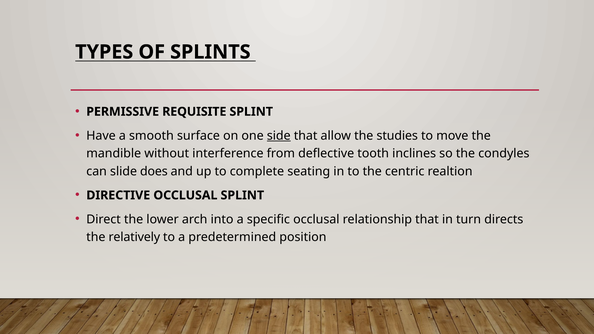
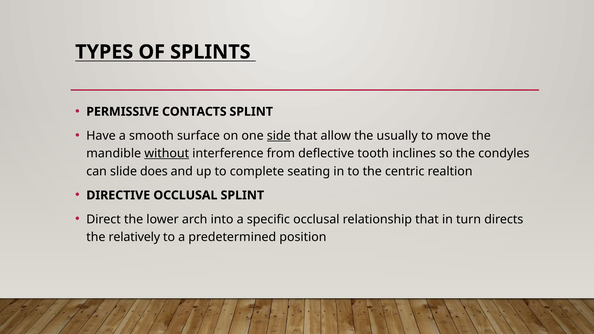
REQUISITE: REQUISITE -> CONTACTS
studies: studies -> usually
without underline: none -> present
